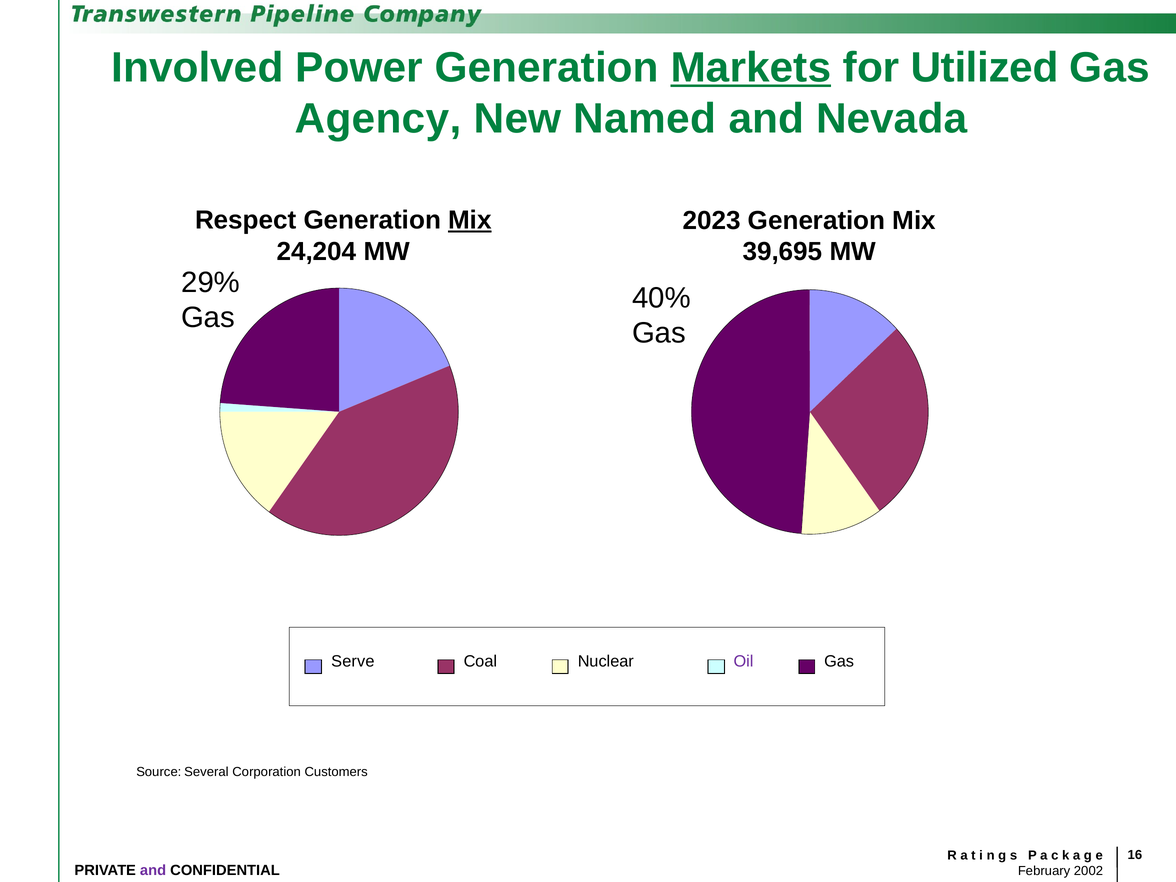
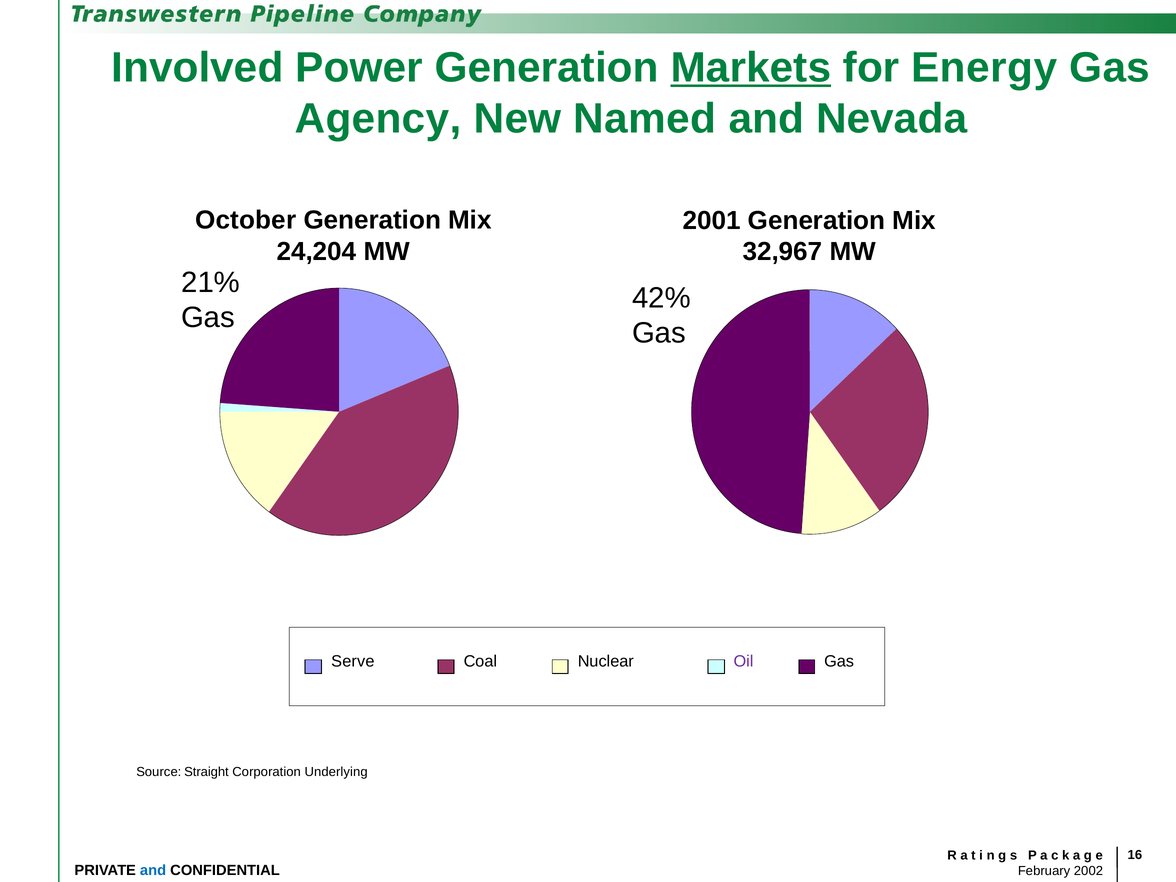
Utilized: Utilized -> Energy
Respect: Respect -> October
Mix at (470, 220) underline: present -> none
2023: 2023 -> 2001
39,695: 39,695 -> 32,967
29%: 29% -> 21%
40%: 40% -> 42%
Several: Several -> Straight
Customers: Customers -> Underlying
and at (153, 870) colour: purple -> blue
